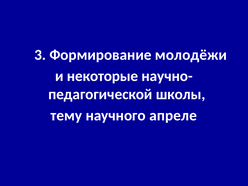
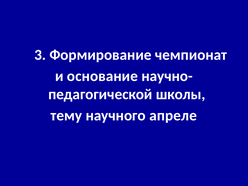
молодёжи: молодёжи -> чемпионат
некоторые: некоторые -> основание
